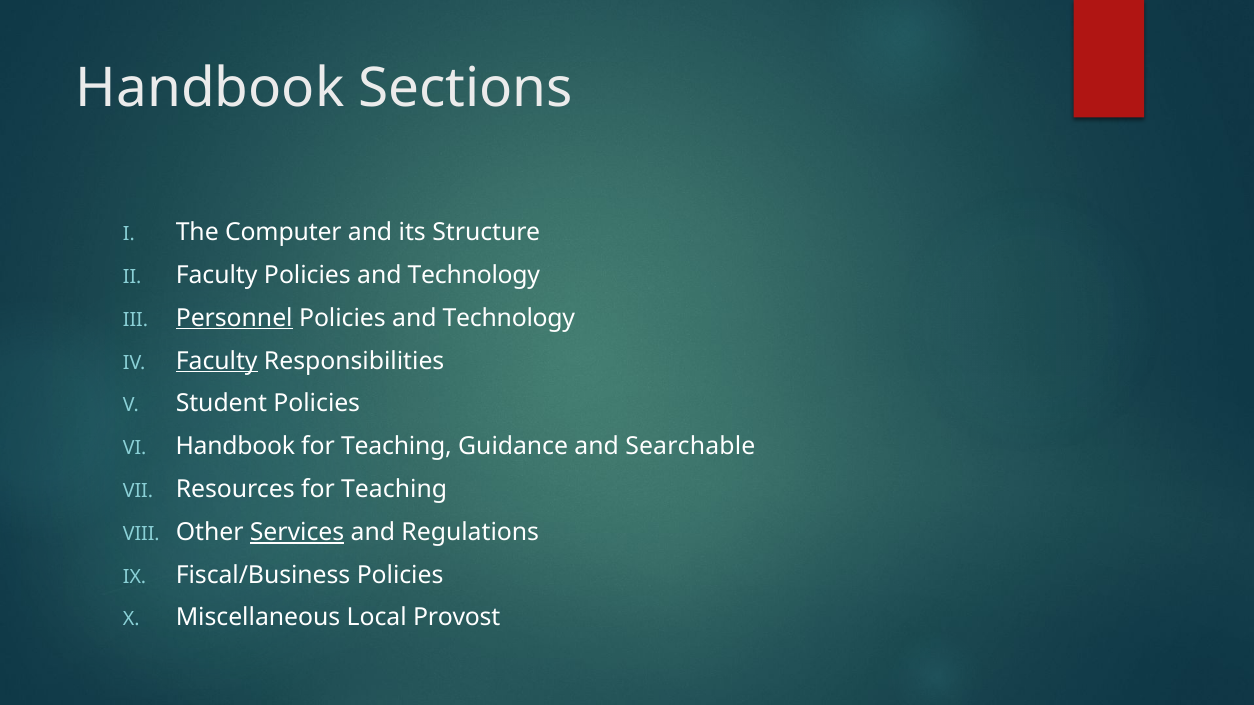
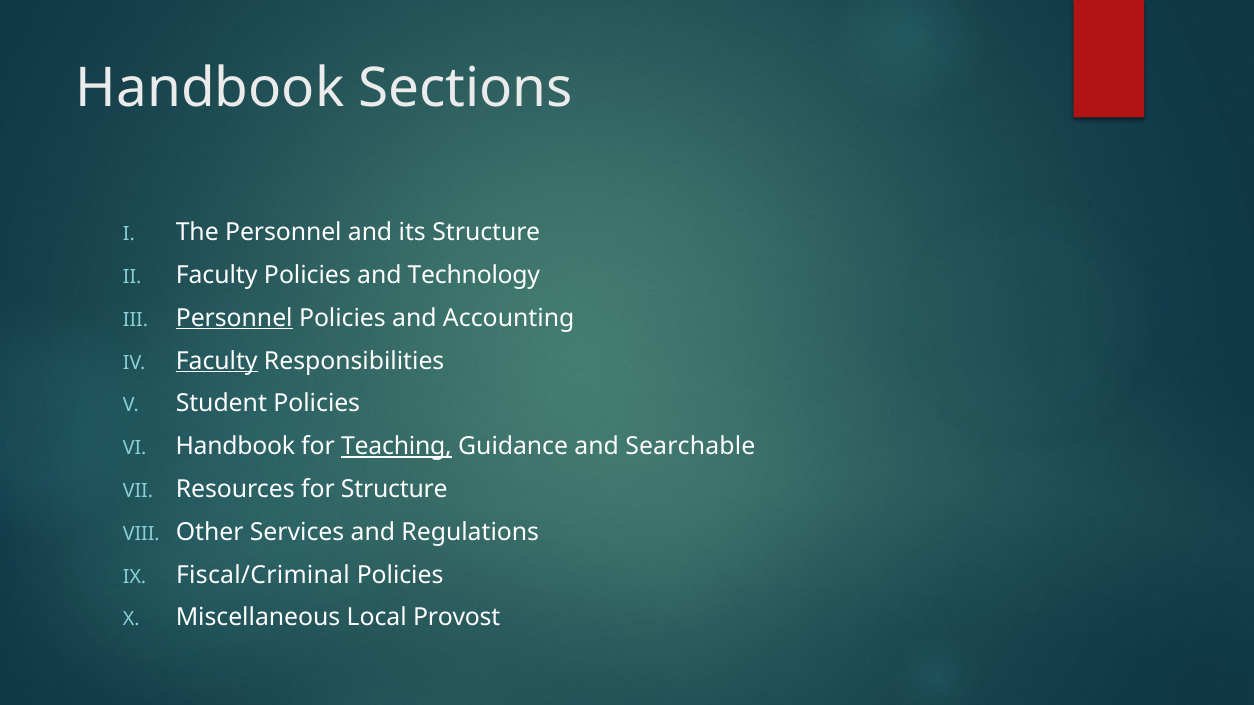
The Computer: Computer -> Personnel
Technology at (509, 318): Technology -> Accounting
Teaching at (397, 447) underline: none -> present
Resources for Teaching: Teaching -> Structure
Services underline: present -> none
Fiscal/Business: Fiscal/Business -> Fiscal/Criminal
